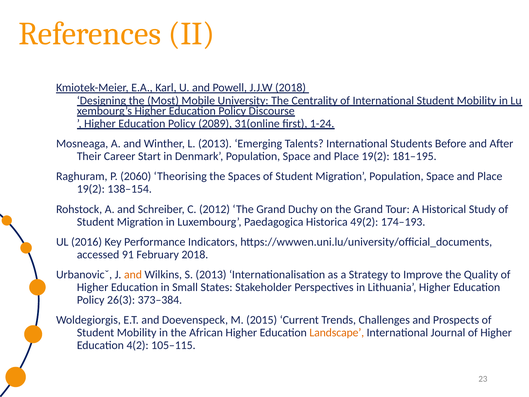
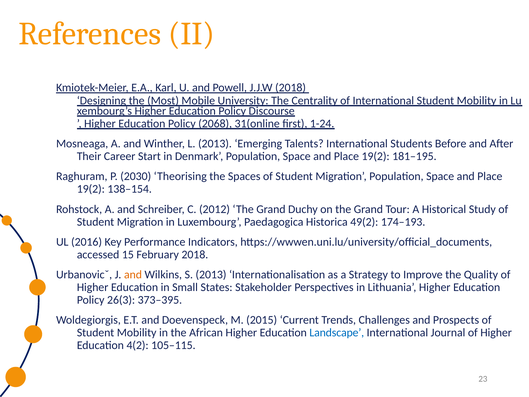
2089: 2089 -> 2068
2060: 2060 -> 2030
91: 91 -> 15
373–384: 373–384 -> 373–395
Landscape colour: orange -> blue
